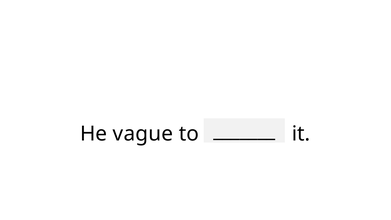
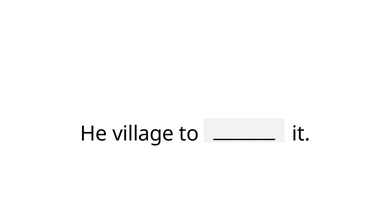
vague: vague -> village
